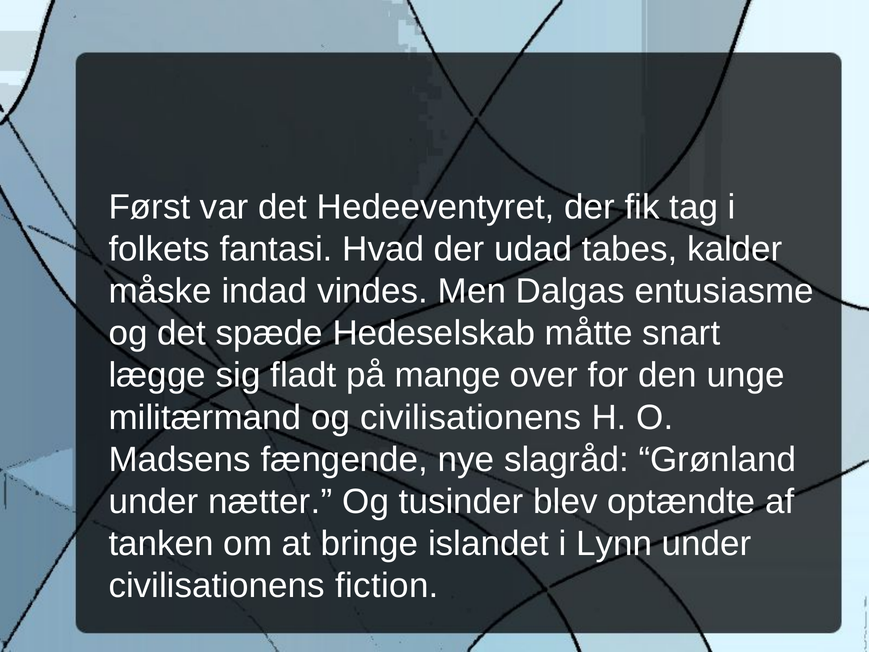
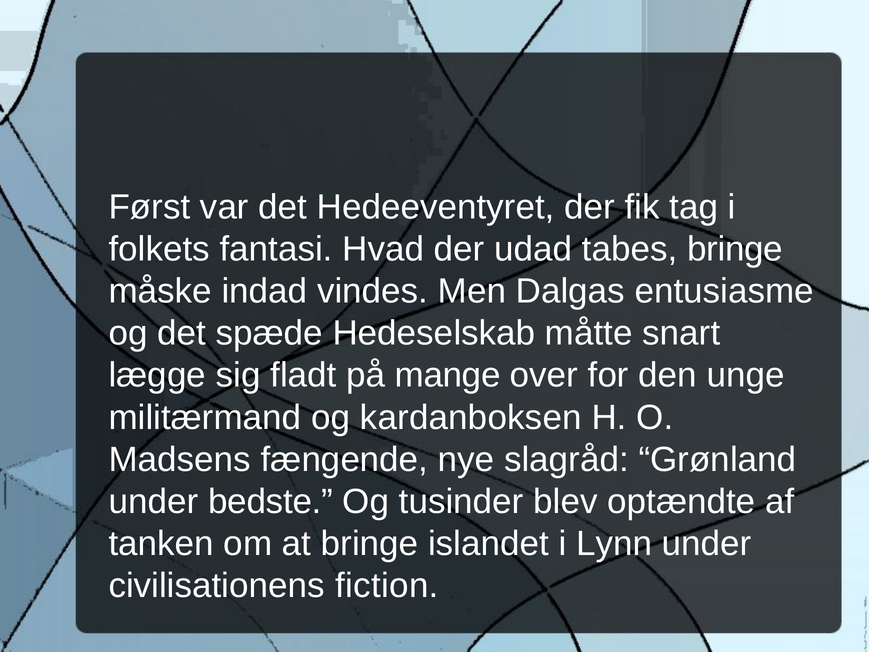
tabes kalder: kalder -> bringe
og civilisationens: civilisationens -> kardanboksen
nætter: nætter -> bedste
